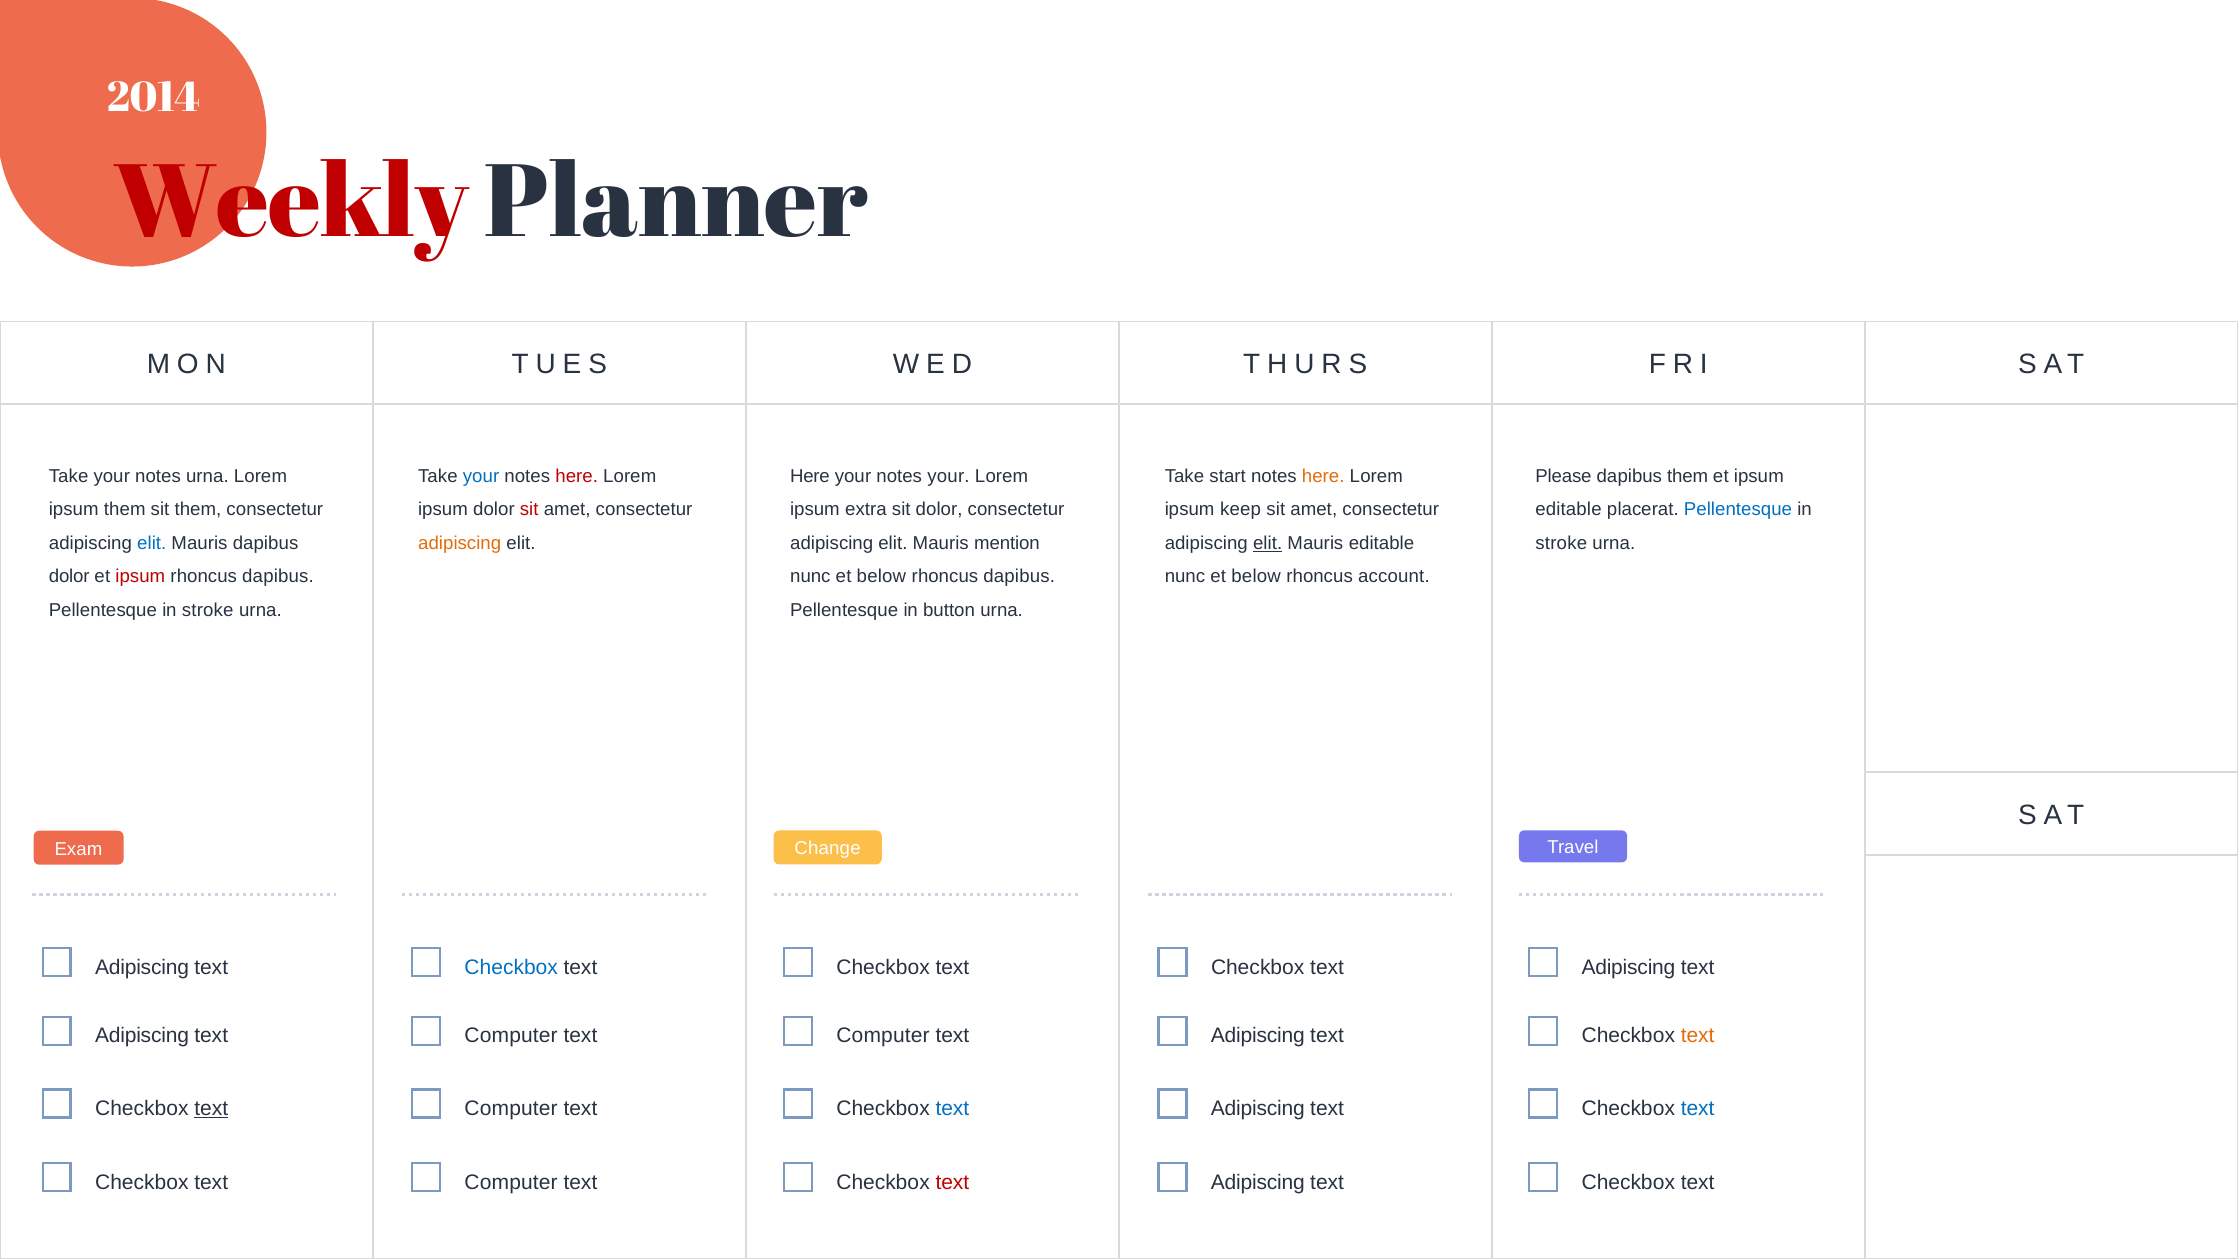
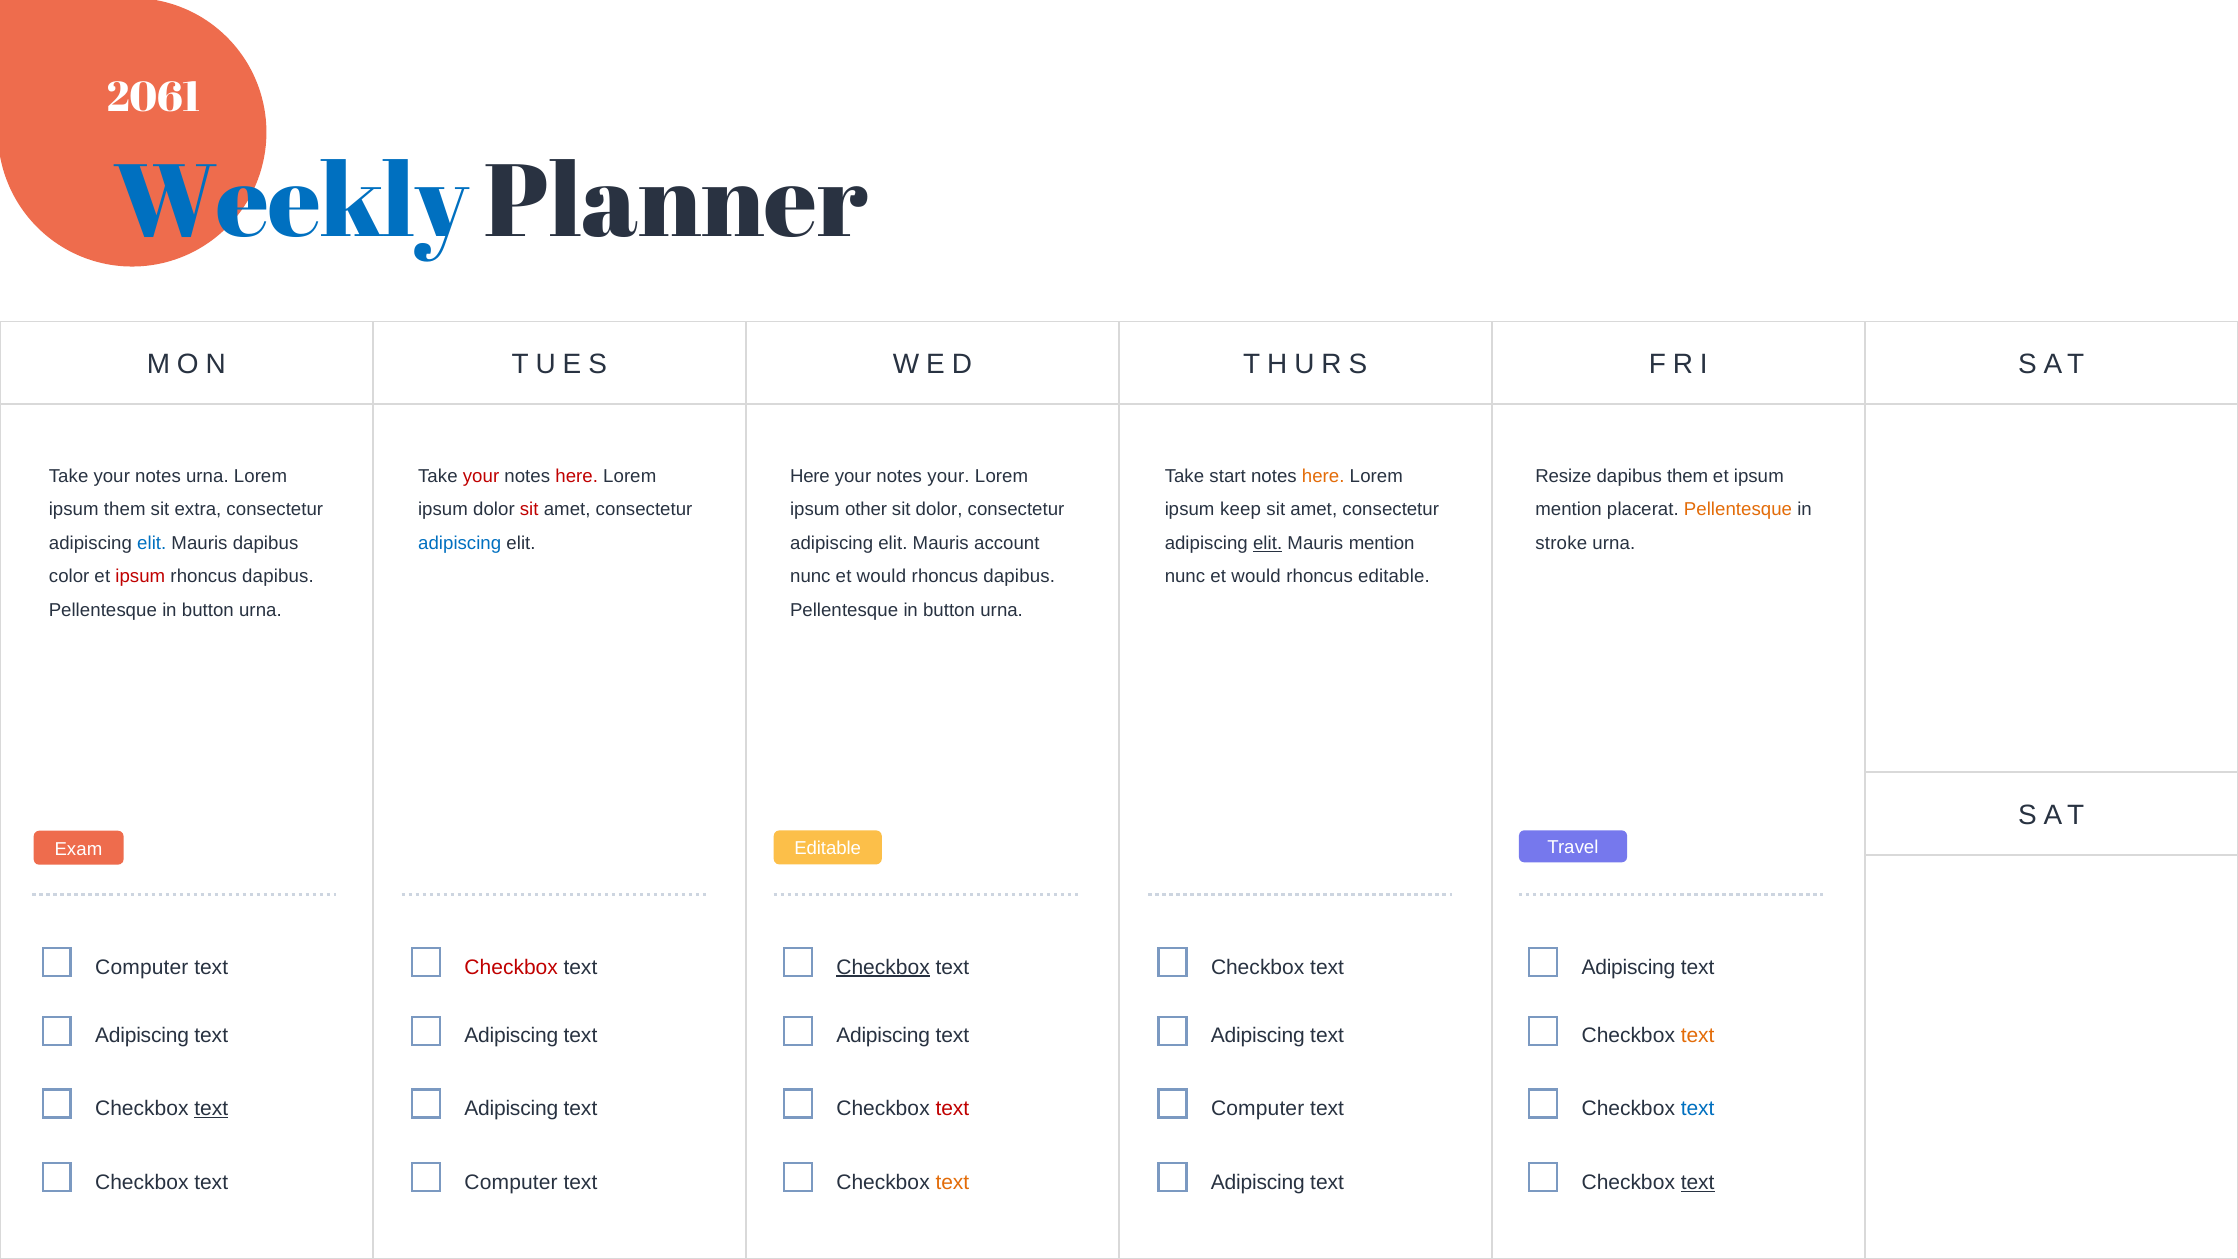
2014: 2014 -> 2061
Weekly colour: red -> blue
your at (481, 476) colour: blue -> red
Please: Please -> Resize
sit them: them -> extra
extra: extra -> other
editable at (1569, 510): editable -> mention
Pellentesque at (1738, 510) colour: blue -> orange
adipiscing at (460, 543) colour: orange -> blue
mention: mention -> account
Mauris editable: editable -> mention
dolor at (69, 577): dolor -> color
below at (881, 577): below -> would
below at (1256, 577): below -> would
rhoncus account: account -> editable
stroke at (208, 610): stroke -> button
Exam Change: Change -> Editable
Adipiscing at (142, 967): Adipiscing -> Computer
Checkbox at (511, 967) colour: blue -> red
Checkbox at (883, 967) underline: none -> present
Computer at (511, 1036): Computer -> Adipiscing
Computer at (883, 1036): Computer -> Adipiscing
Computer at (511, 1108): Computer -> Adipiscing
text at (952, 1108) colour: blue -> red
Adipiscing at (1258, 1108): Adipiscing -> Computer
text at (952, 1182) colour: red -> orange
text at (1698, 1182) underline: none -> present
